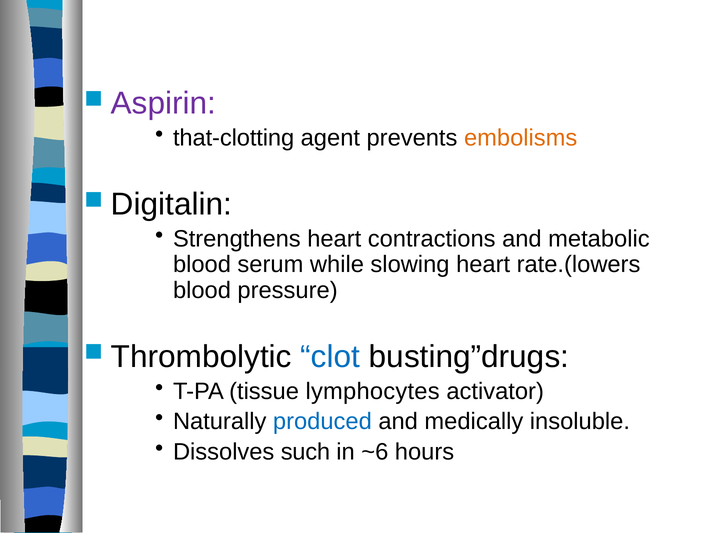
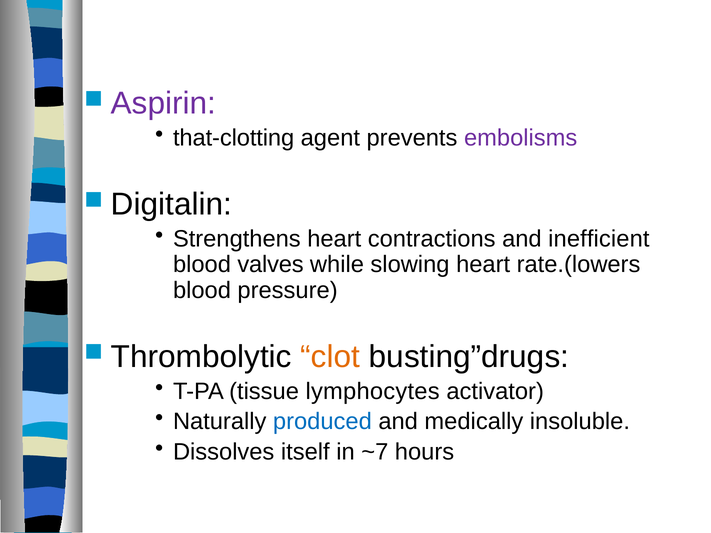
embolisms colour: orange -> purple
metabolic: metabolic -> inefficient
serum: serum -> valves
clot colour: blue -> orange
such: such -> itself
~6: ~6 -> ~7
